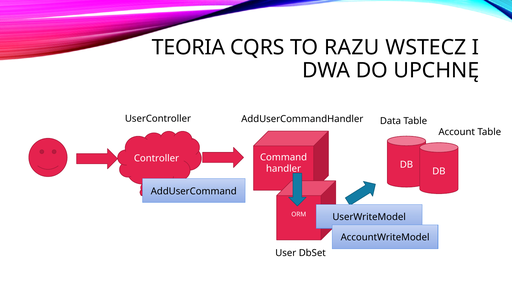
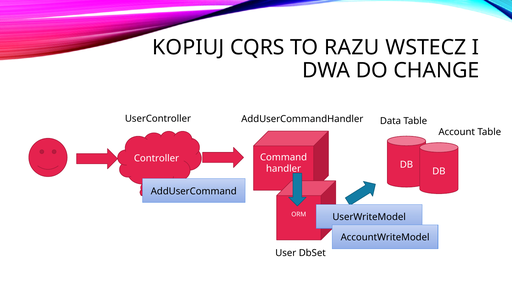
TEORIA: TEORIA -> KOPIUJ
UPCHNĘ: UPCHNĘ -> CHANGE
